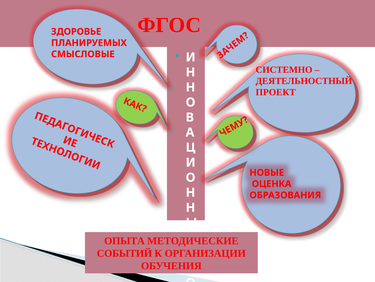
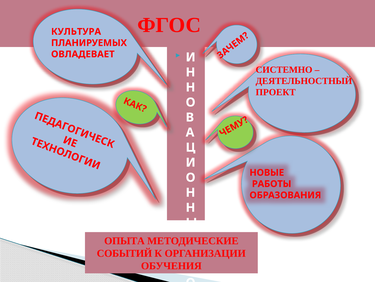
ЗДОРОВЬЕ: ЗДОРОВЬЕ -> КУЛЬТУРА
СМЫСЛОВЫЕ: СМЫСЛОВЫЕ -> ОВЛАДЕВАЕТ
ОЦЕНКА: ОЦЕНКА -> РАБОТЫ
